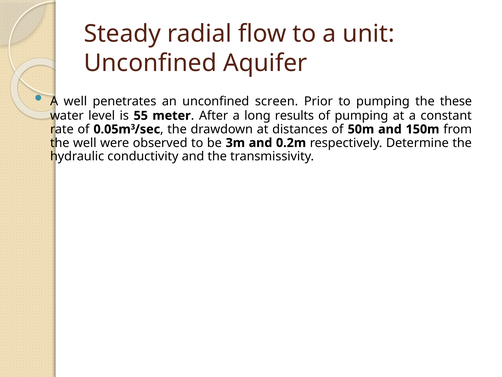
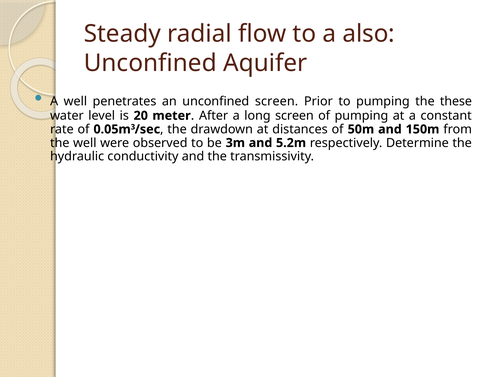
unit: unit -> also
55: 55 -> 20
long results: results -> screen
0.2m: 0.2m -> 5.2m
